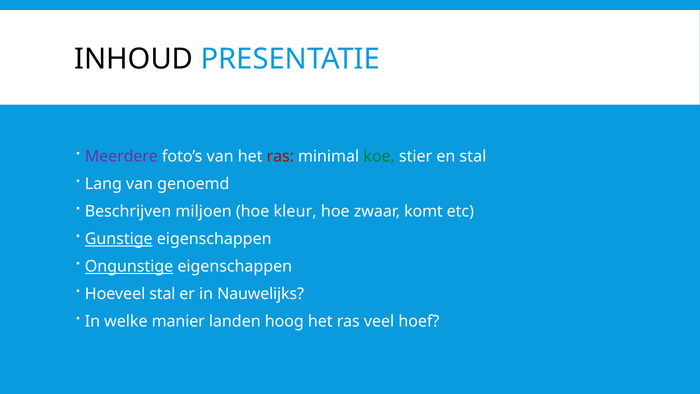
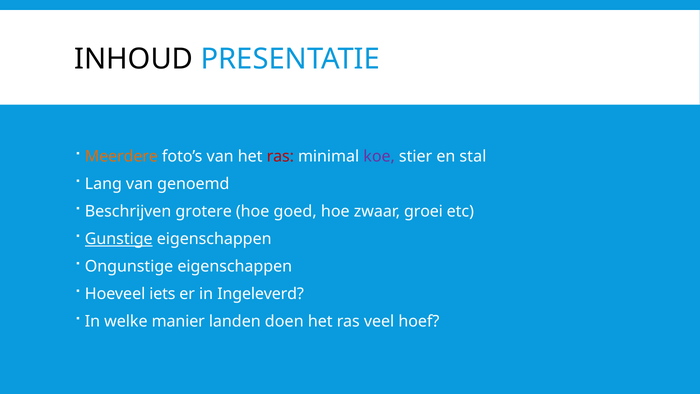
Meerdere colour: purple -> orange
koe colour: green -> purple
miljoen: miljoen -> grotere
kleur: kleur -> goed
komt: komt -> groei
Ongunstige underline: present -> none
Hoeveel stal: stal -> iets
Nauwelijks: Nauwelijks -> Ingeleverd
hoog: hoog -> doen
